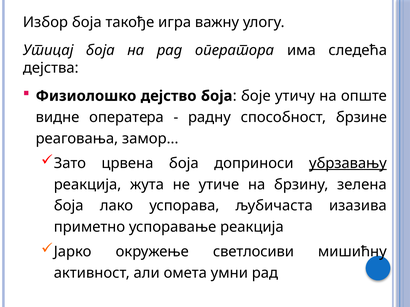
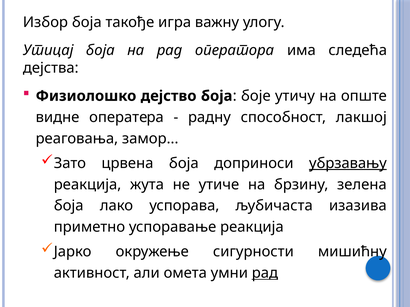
брзине: брзине -> лакшој
светлосиви: светлосиви -> сигурности
рад at (265, 273) underline: none -> present
